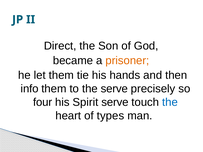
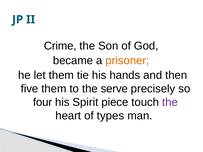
Direct: Direct -> Crime
info: info -> five
Spirit serve: serve -> piece
the at (170, 102) colour: blue -> purple
